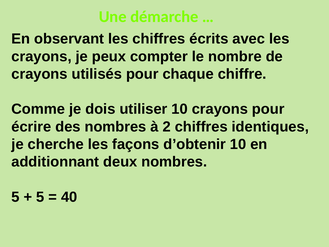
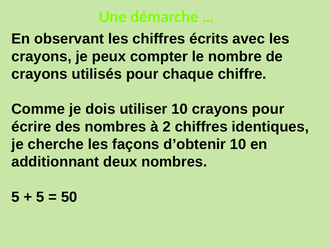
40: 40 -> 50
